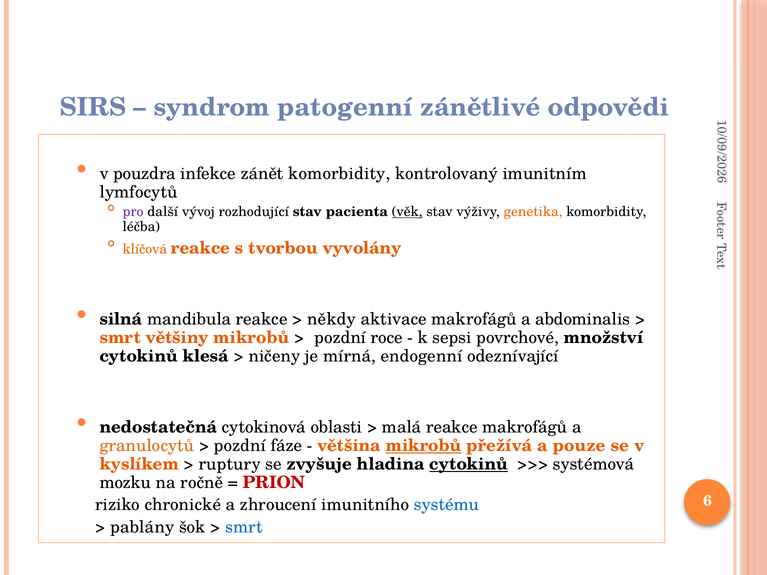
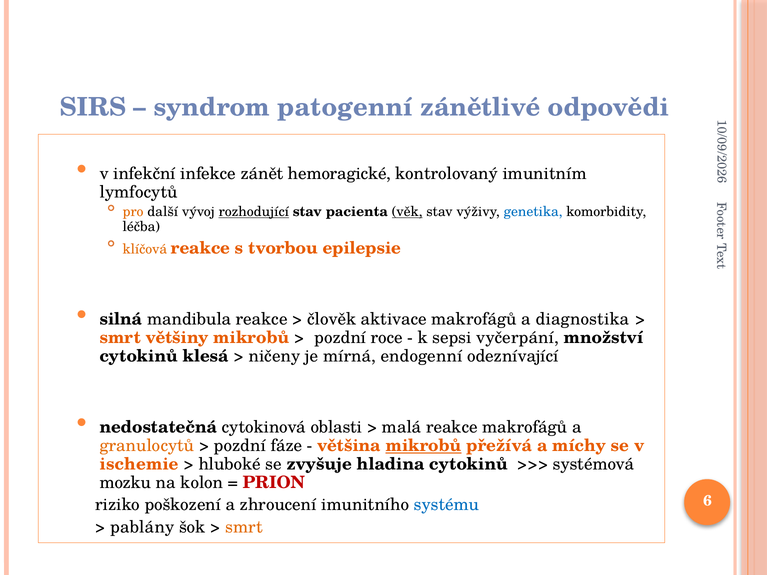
pouzdra: pouzdra -> infekční
zánět komorbidity: komorbidity -> hemoragické
pro colour: purple -> orange
rozhodující underline: none -> present
genetika colour: orange -> blue
vyvolány: vyvolány -> epilepsie
někdy: někdy -> člověk
abdominalis: abdominalis -> diagnostika
povrchové: povrchové -> vyčerpání
pouze: pouze -> míchy
kyslíkem: kyslíkem -> ischemie
ruptury: ruptury -> hluboké
cytokinů at (469, 464) underline: present -> none
ročně: ročně -> kolon
chronické: chronické -> poškození
smrt at (244, 527) colour: blue -> orange
